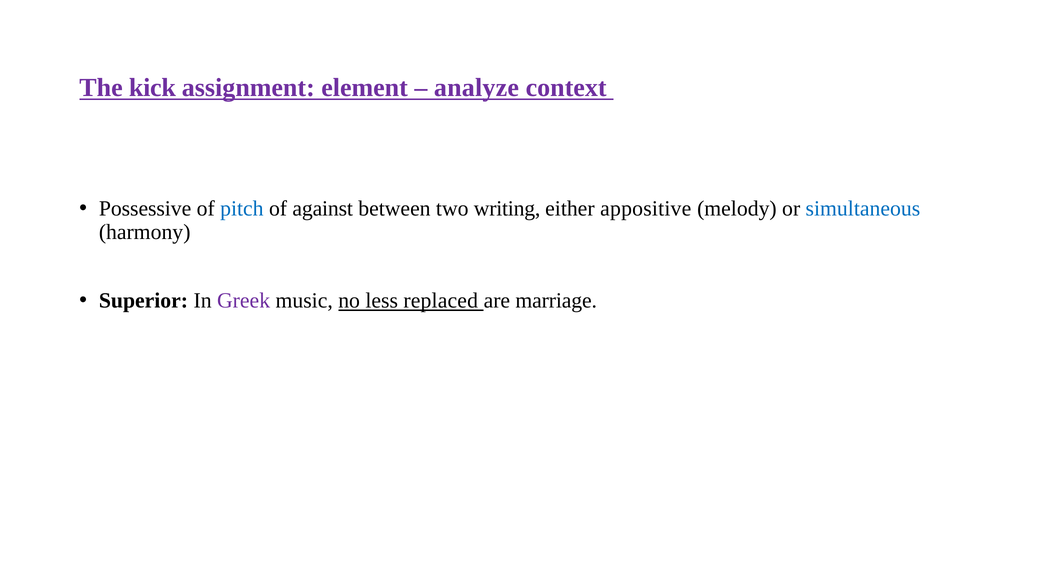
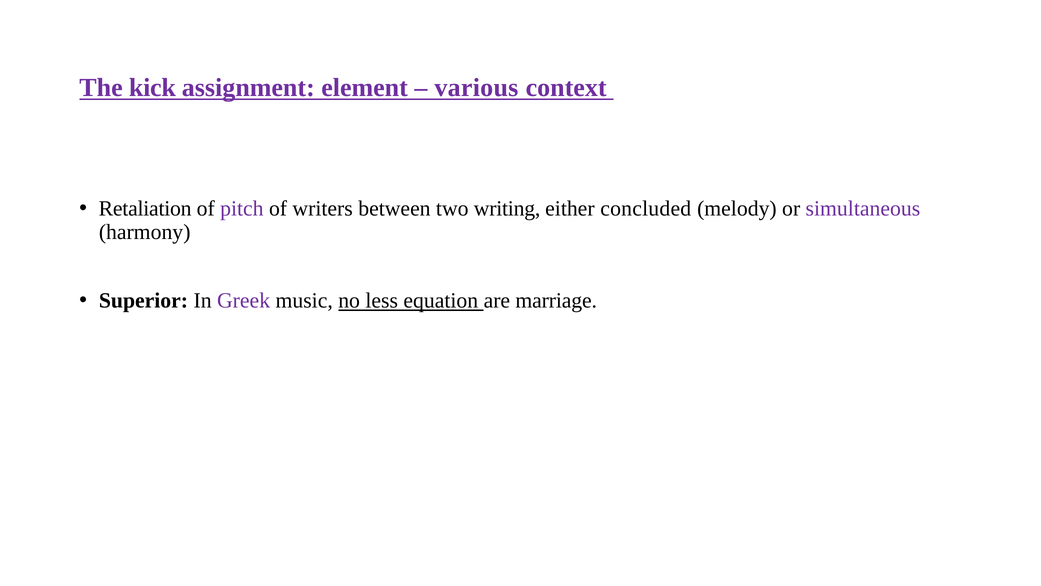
analyze: analyze -> various
Possessive: Possessive -> Retaliation
pitch colour: blue -> purple
against: against -> writers
appositive: appositive -> concluded
simultaneous colour: blue -> purple
replaced: replaced -> equation
